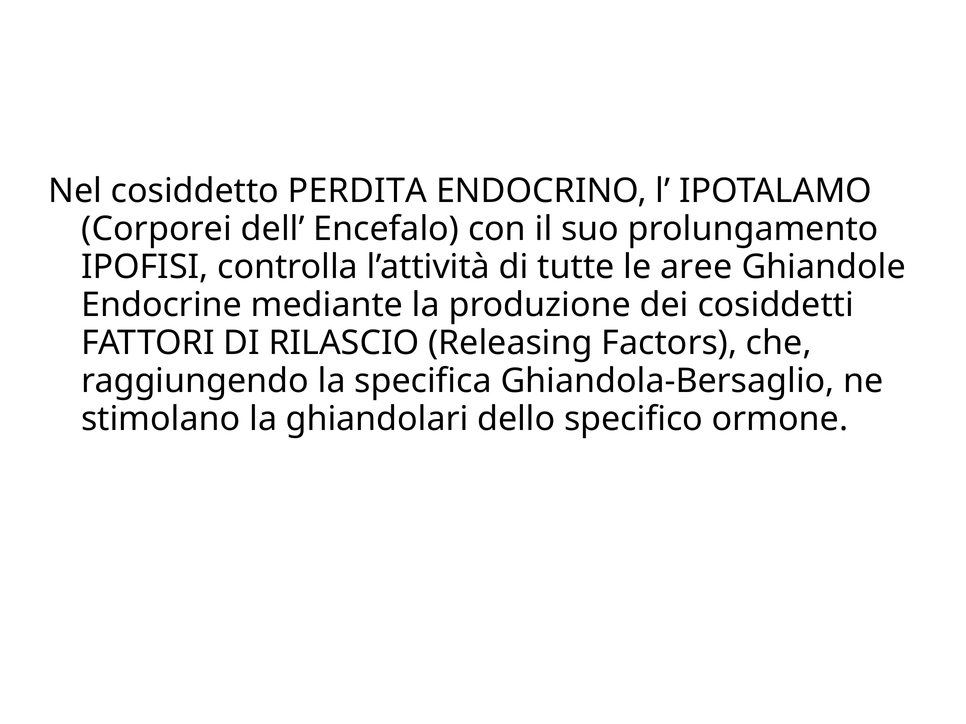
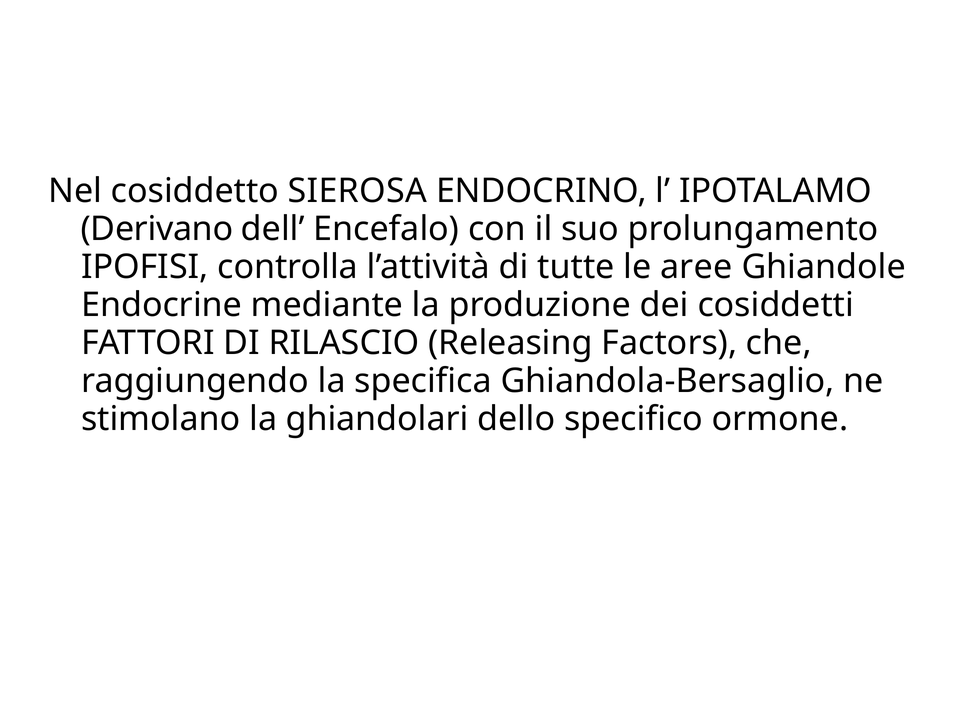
PERDITA: PERDITA -> SIEROSA
Corporei: Corporei -> Derivano
